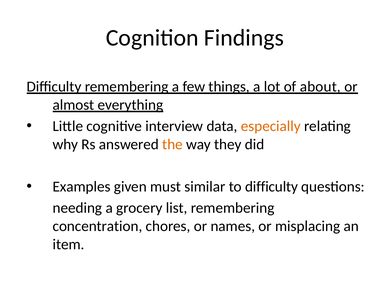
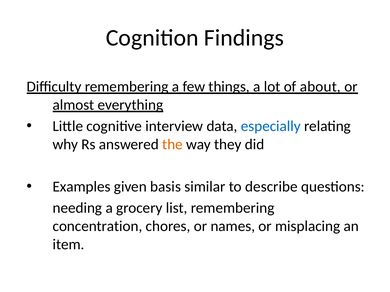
especially colour: orange -> blue
must: must -> basis
to difficulty: difficulty -> describe
